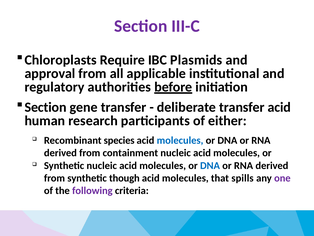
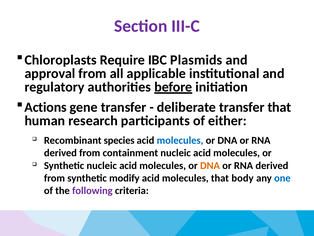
Section at (46, 107): Section -> Actions
transfer acid: acid -> that
DNA at (210, 165) colour: blue -> orange
though: though -> modify
spills: spills -> body
one colour: purple -> blue
